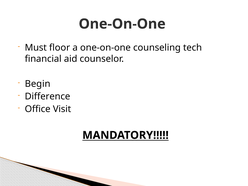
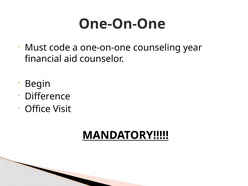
floor: floor -> code
tech: tech -> year
